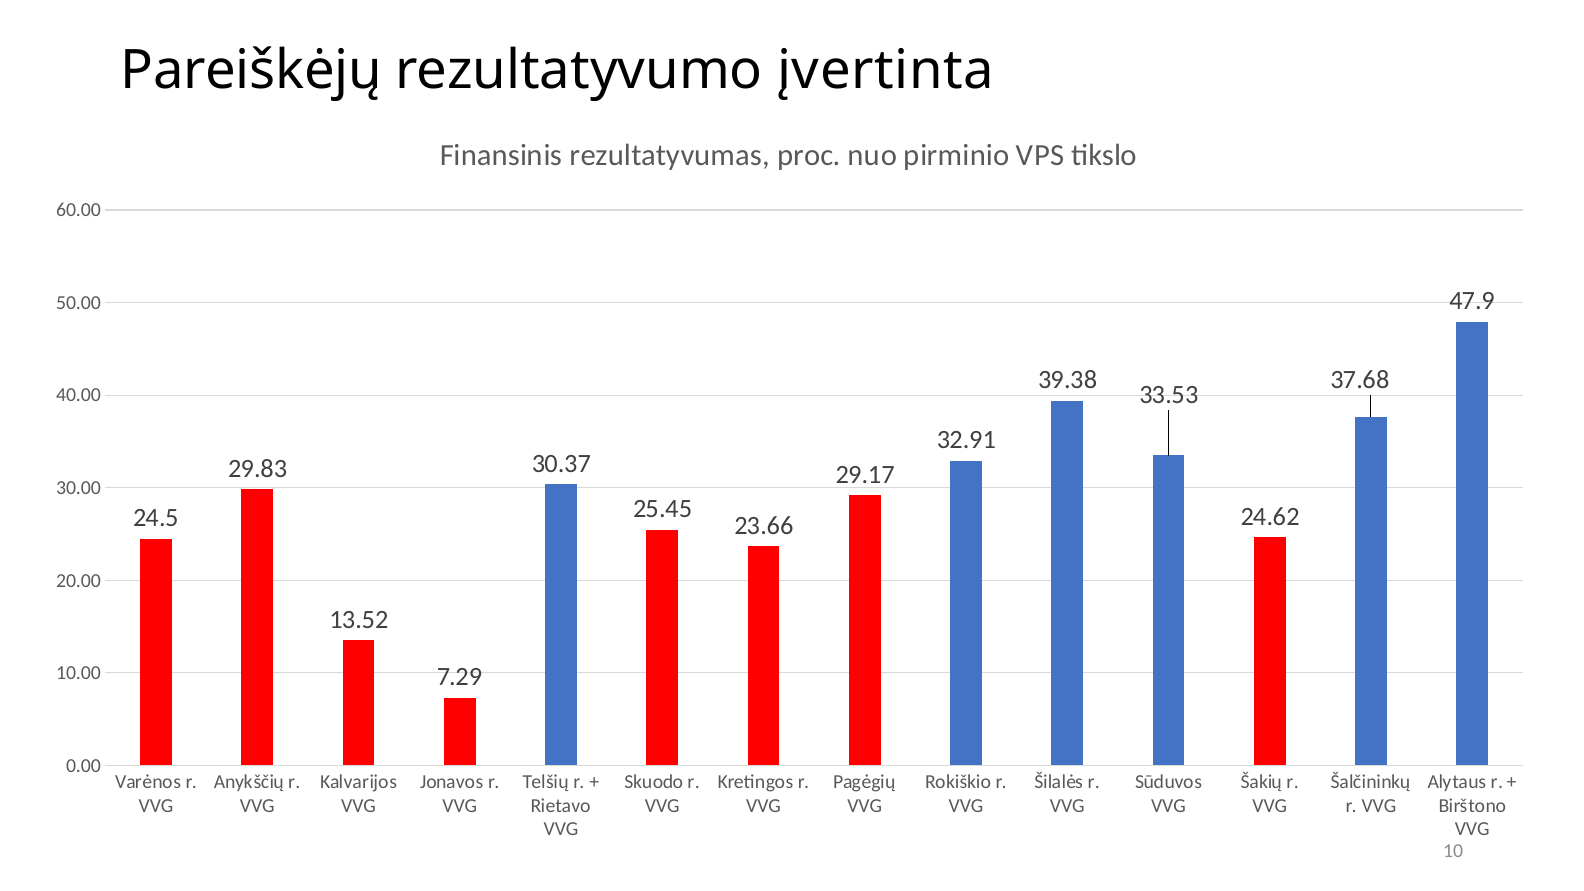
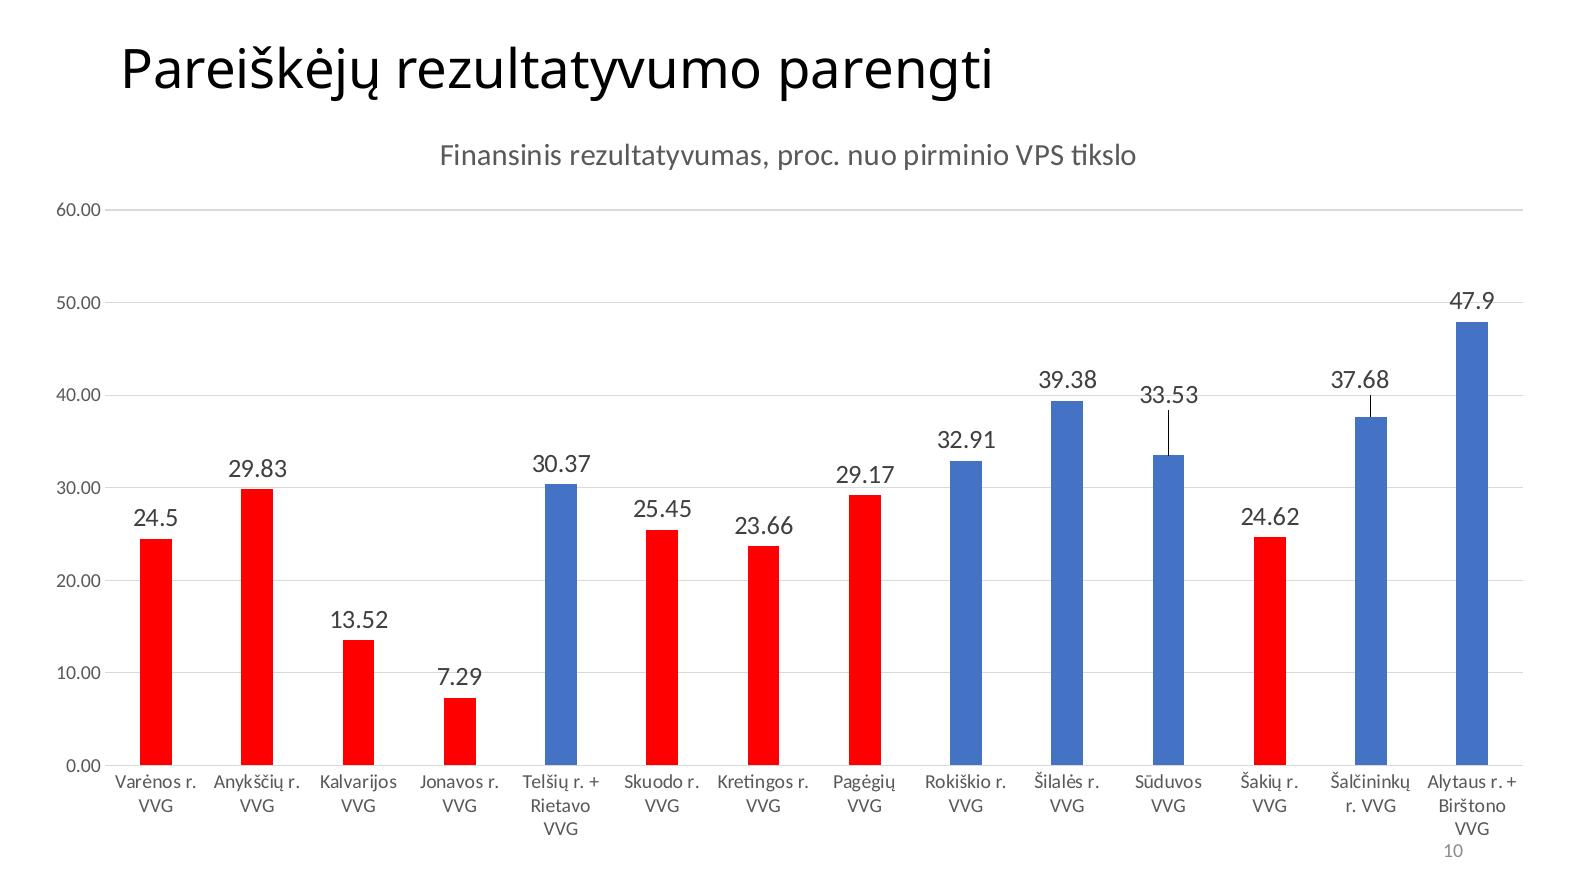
įvertinta: įvertinta -> parengti
